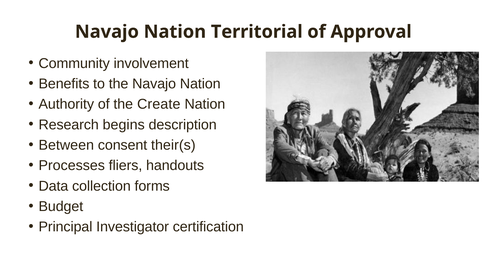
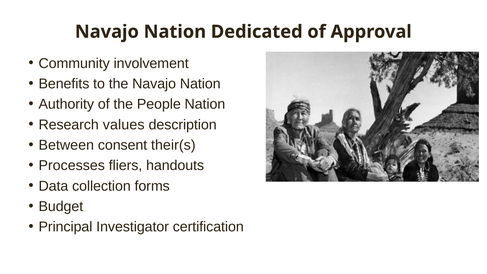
Territorial: Territorial -> Dedicated
Create: Create -> People
begins: begins -> values
